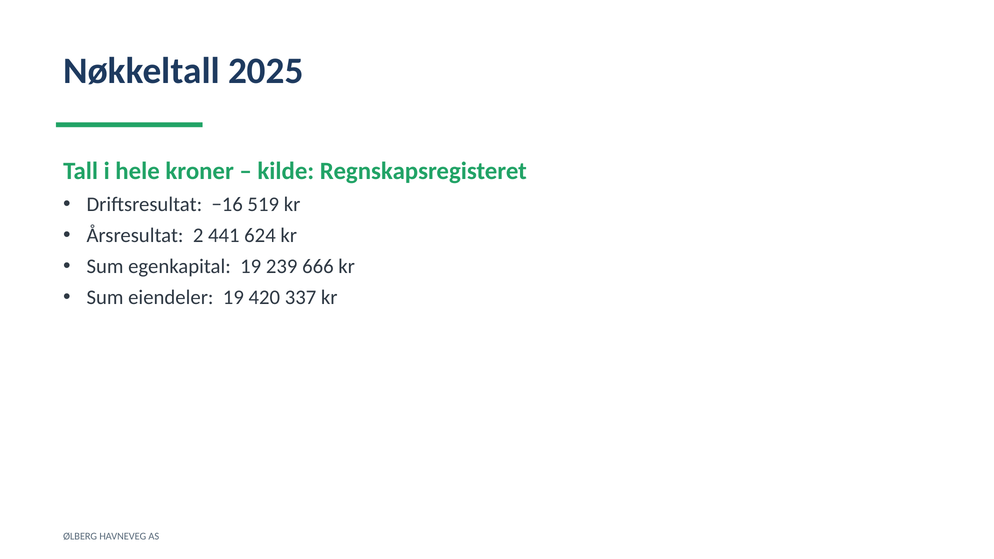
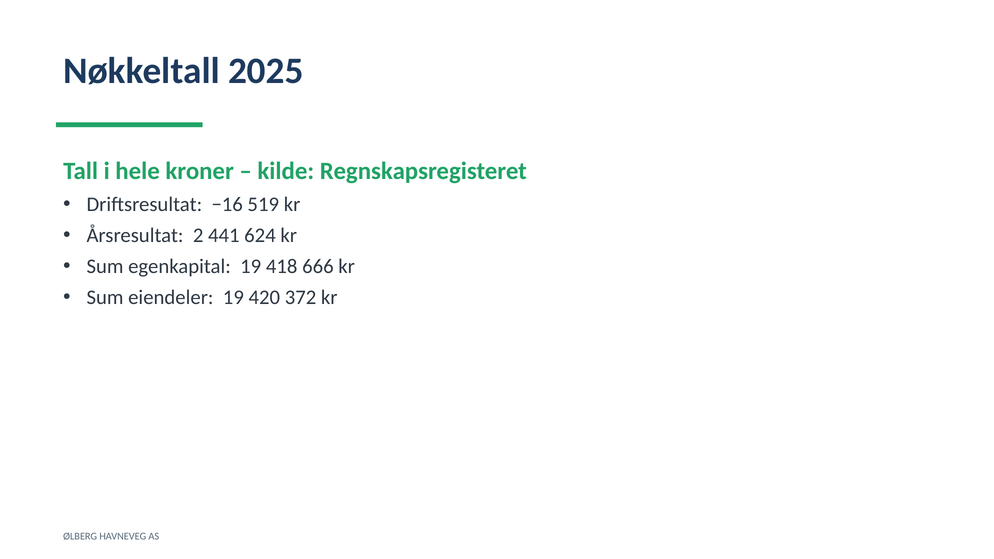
239: 239 -> 418
337: 337 -> 372
